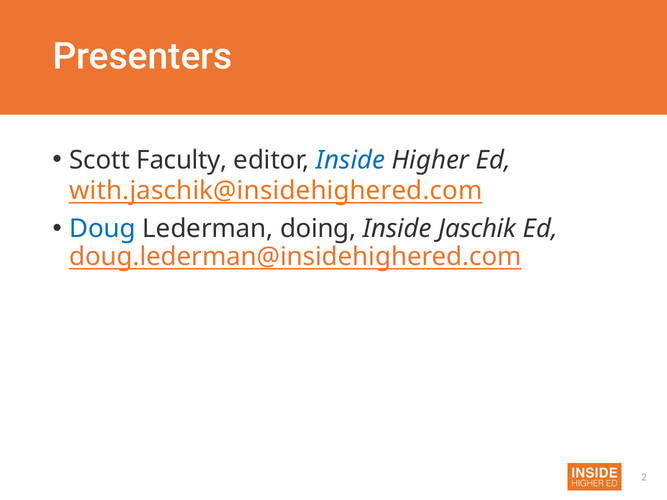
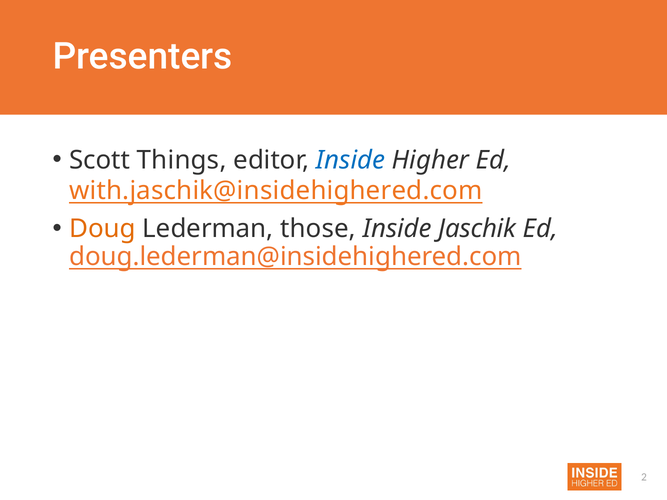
Faculty: Faculty -> Things
Doug colour: blue -> orange
doing: doing -> those
